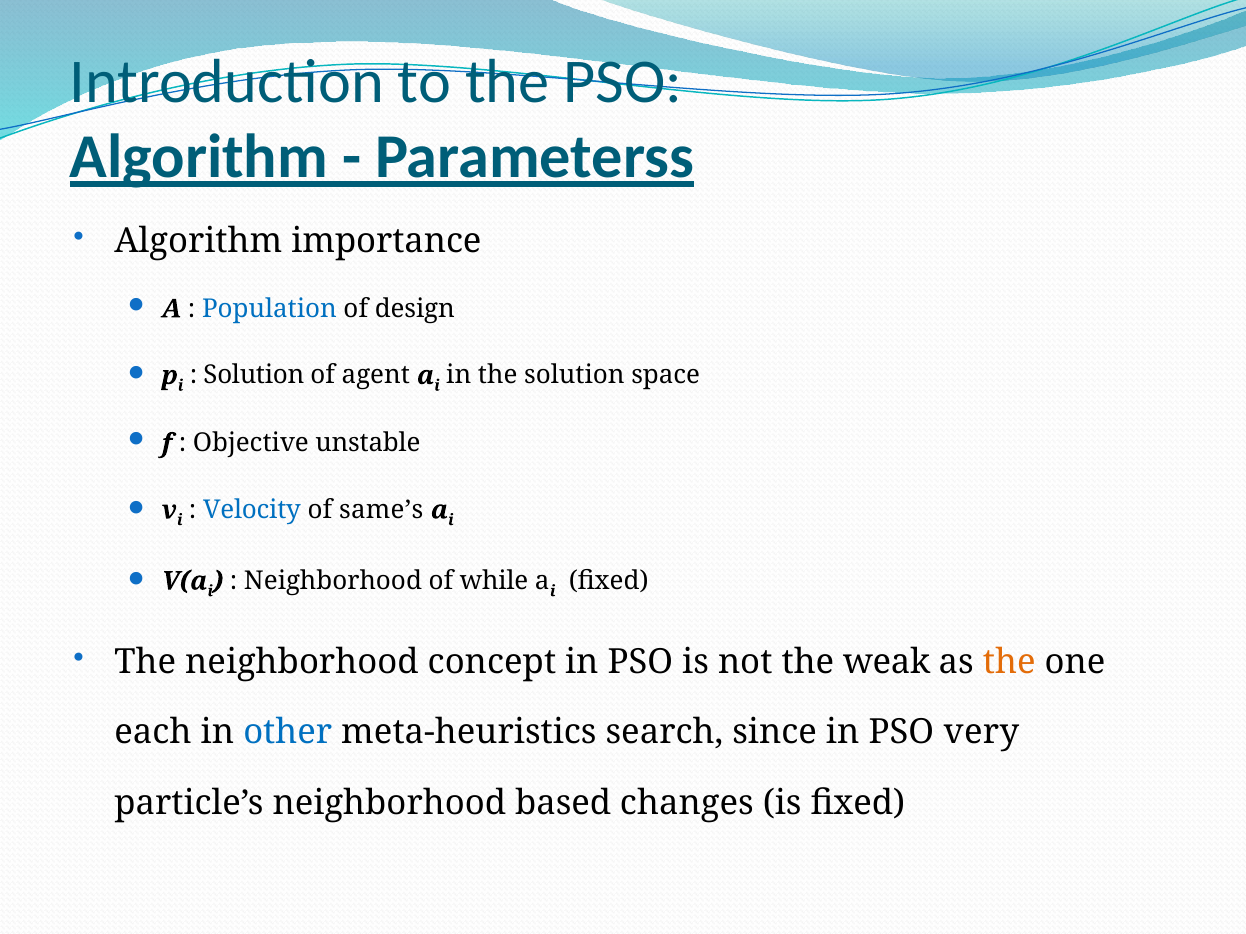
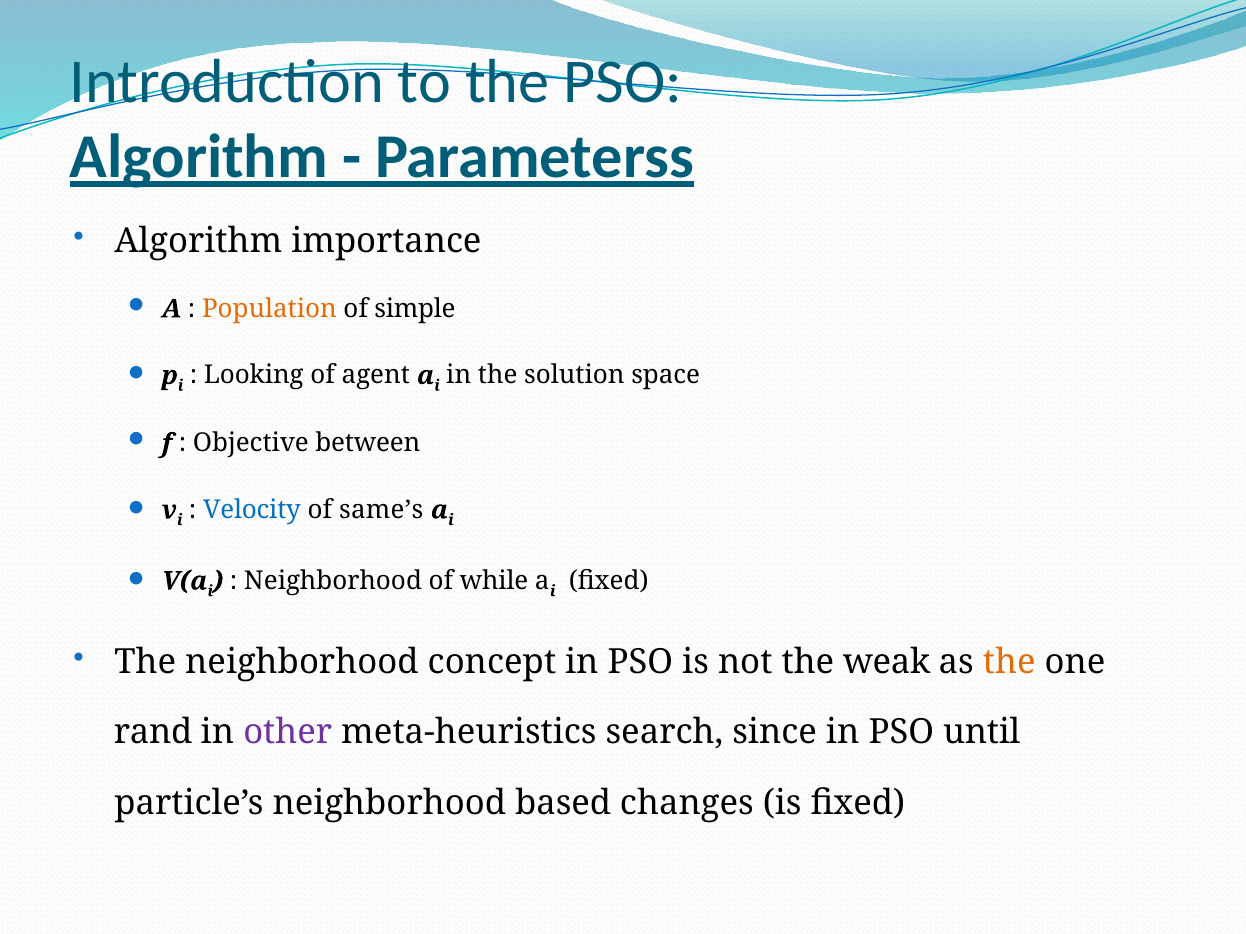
Population colour: blue -> orange
design: design -> simple
Solution at (254, 376): Solution -> Looking
unstable: unstable -> between
each: each -> rand
other colour: blue -> purple
very: very -> until
